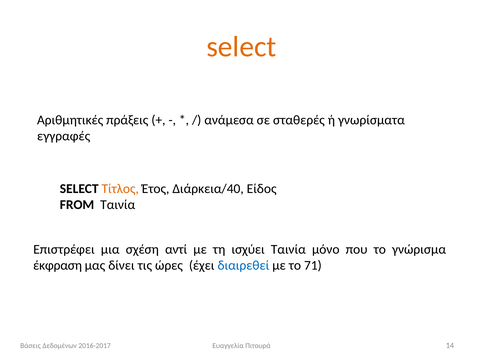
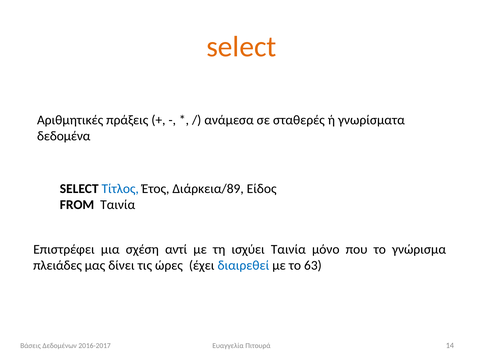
εγγραφές: εγγραφές -> δεδομένα
Τίτλος colour: orange -> blue
Διάρκεια/40: Διάρκεια/40 -> Διάρκεια/89
έκφραση: έκφραση -> πλειάδες
71: 71 -> 63
